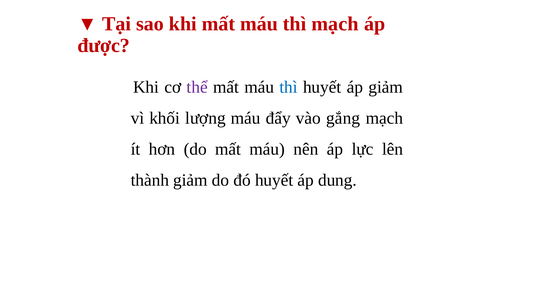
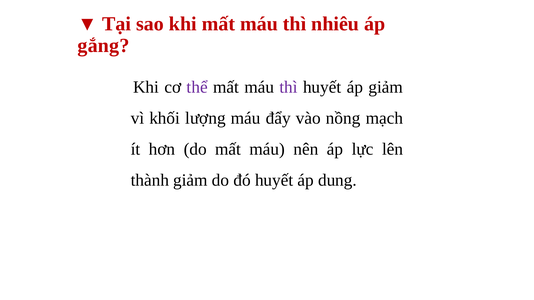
thì mạch: mạch -> nhiêu
được: được -> gắng
thì at (289, 87) colour: blue -> purple
gắng: gắng -> nồng
